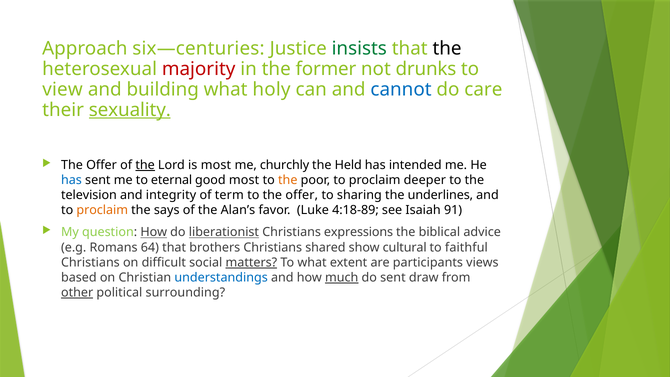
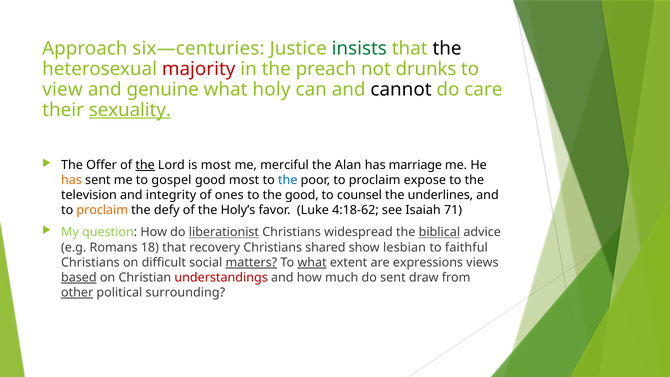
former: former -> preach
building: building -> genuine
cannot colour: blue -> black
churchly: churchly -> merciful
Held: Held -> Alan
intended: intended -> marriage
has at (71, 180) colour: blue -> orange
eternal: eternal -> gospel
the at (288, 180) colour: orange -> blue
deeper: deeper -> expose
term: term -> ones
to the offer: offer -> good
sharing: sharing -> counsel
says: says -> defy
Alan’s: Alan’s -> Holy’s
4:18-89: 4:18-89 -> 4:18-62
91: 91 -> 71
How at (154, 232) underline: present -> none
expressions: expressions -> widespread
biblical underline: none -> present
64: 64 -> 18
brothers: brothers -> recovery
cultural: cultural -> lesbian
what at (312, 262) underline: none -> present
participants: participants -> expressions
based underline: none -> present
understandings colour: blue -> red
much underline: present -> none
